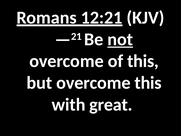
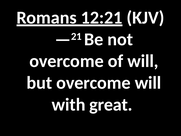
not underline: present -> none
of this: this -> will
overcome this: this -> will
